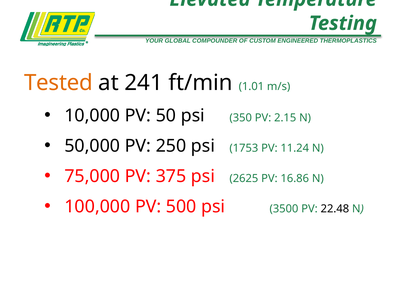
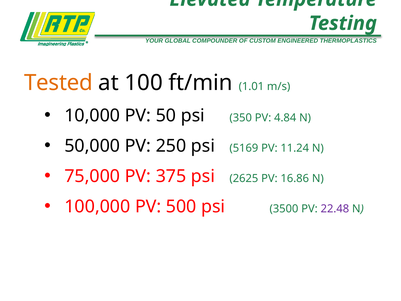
241: 241 -> 100
2.15: 2.15 -> 4.84
1753: 1753 -> 5169
22.48 colour: black -> purple
